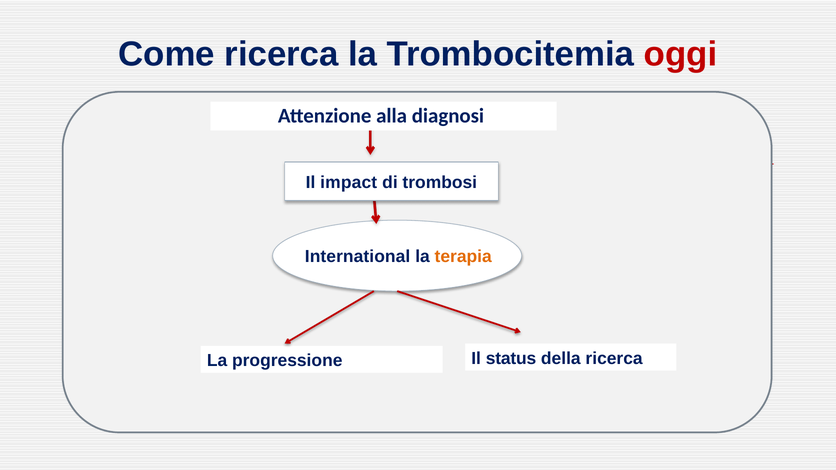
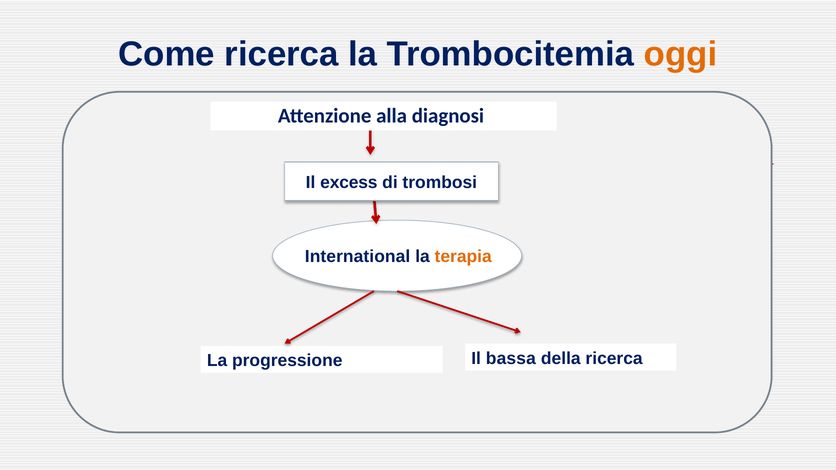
oggi colour: red -> orange
impact: impact -> excess
status: status -> bassa
